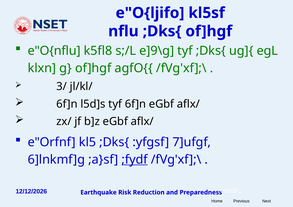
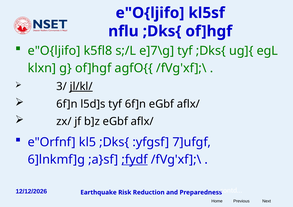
e"O{nflu at (54, 51): e"O{nflu -> e"O{ljifo
e]9\g: e]9\g -> e]7\g
jl/kl/ underline: none -> present
